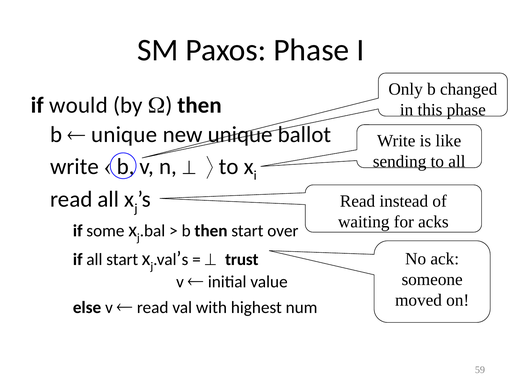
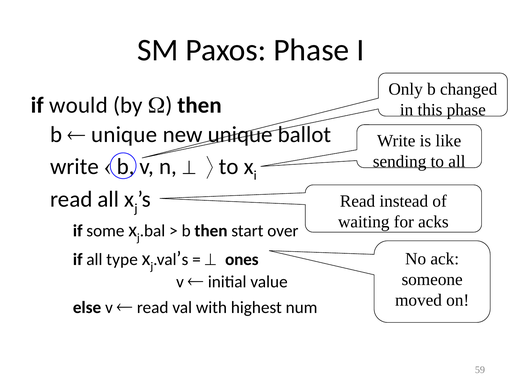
all start: start -> type
trust: trust -> ones
